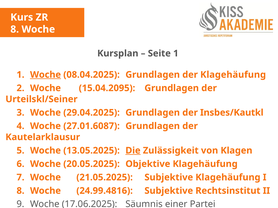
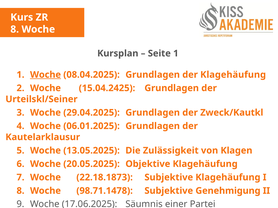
15.04.2095: 15.04.2095 -> 15.04.2425
Insbes/Kautkl: Insbes/Kautkl -> Zweck/Kautkl
27.01.6087: 27.01.6087 -> 06.01.2025
Die underline: present -> none
21.05.2025: 21.05.2025 -> 22.18.1873
24.99.4816: 24.99.4816 -> 98.71.1478
Rechtsinstitut: Rechtsinstitut -> Genehmigung
